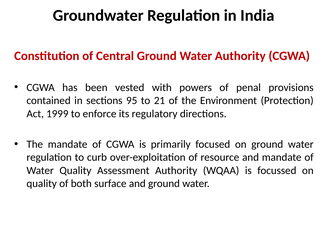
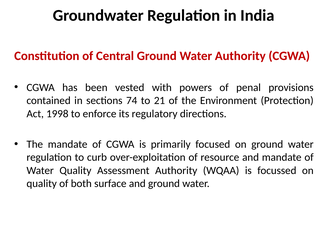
95: 95 -> 74
1999: 1999 -> 1998
